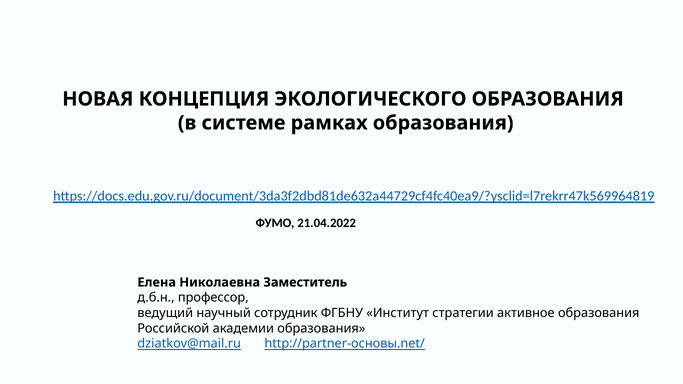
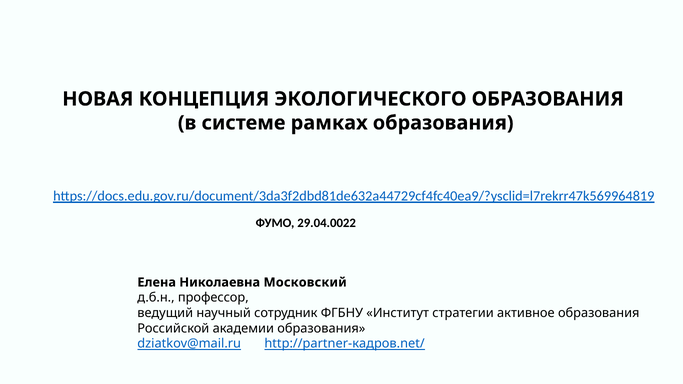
21.04.2022: 21.04.2022 -> 29.04.0022
Заместитель: Заместитель -> Московский
http://partner-основы.net/: http://partner-основы.net/ -> http://partner-кадров.net/
